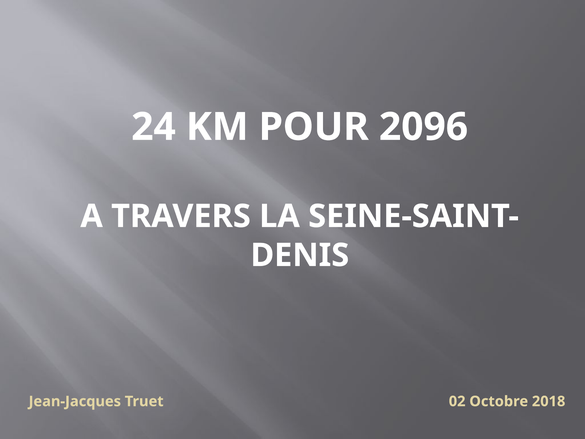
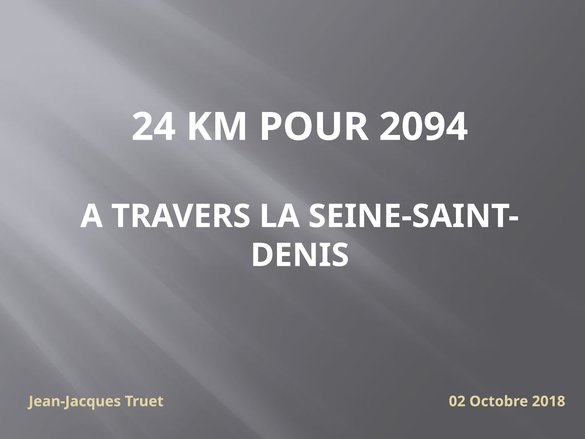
2096: 2096 -> 2094
